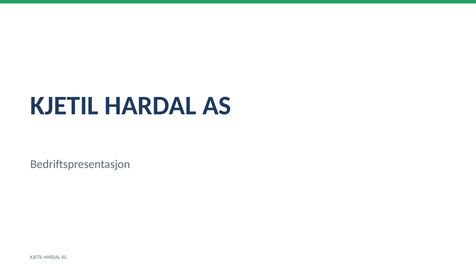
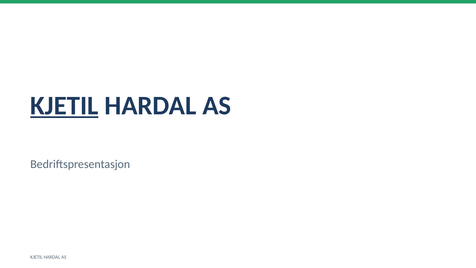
KJETIL at (64, 106) underline: none -> present
